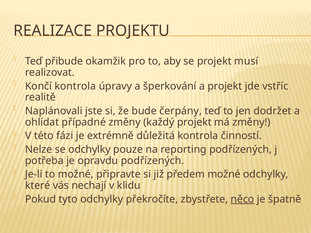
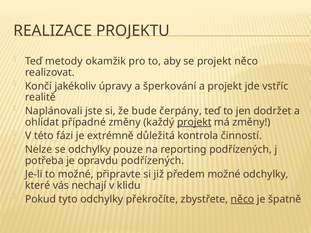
přibude: přibude -> metody
projekt musí: musí -> něco
Končí kontrola: kontrola -> jakékoliv
projekt at (194, 122) underline: none -> present
